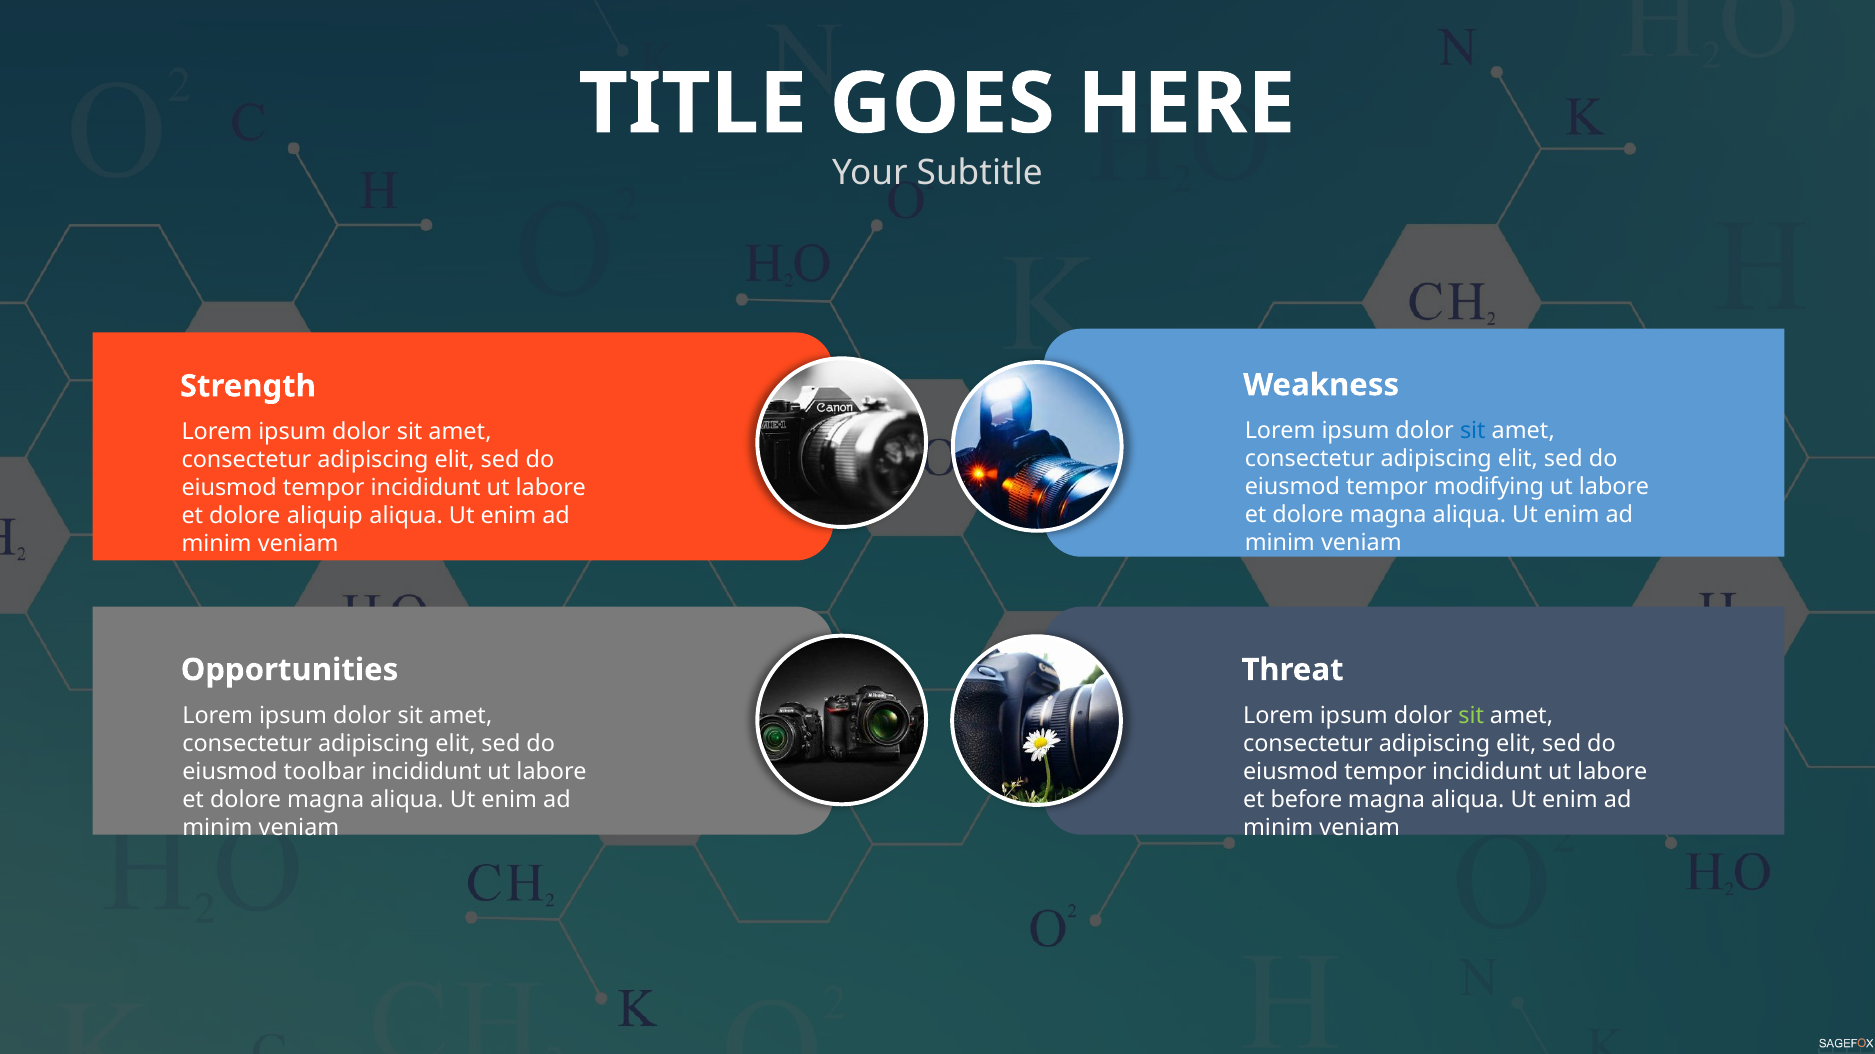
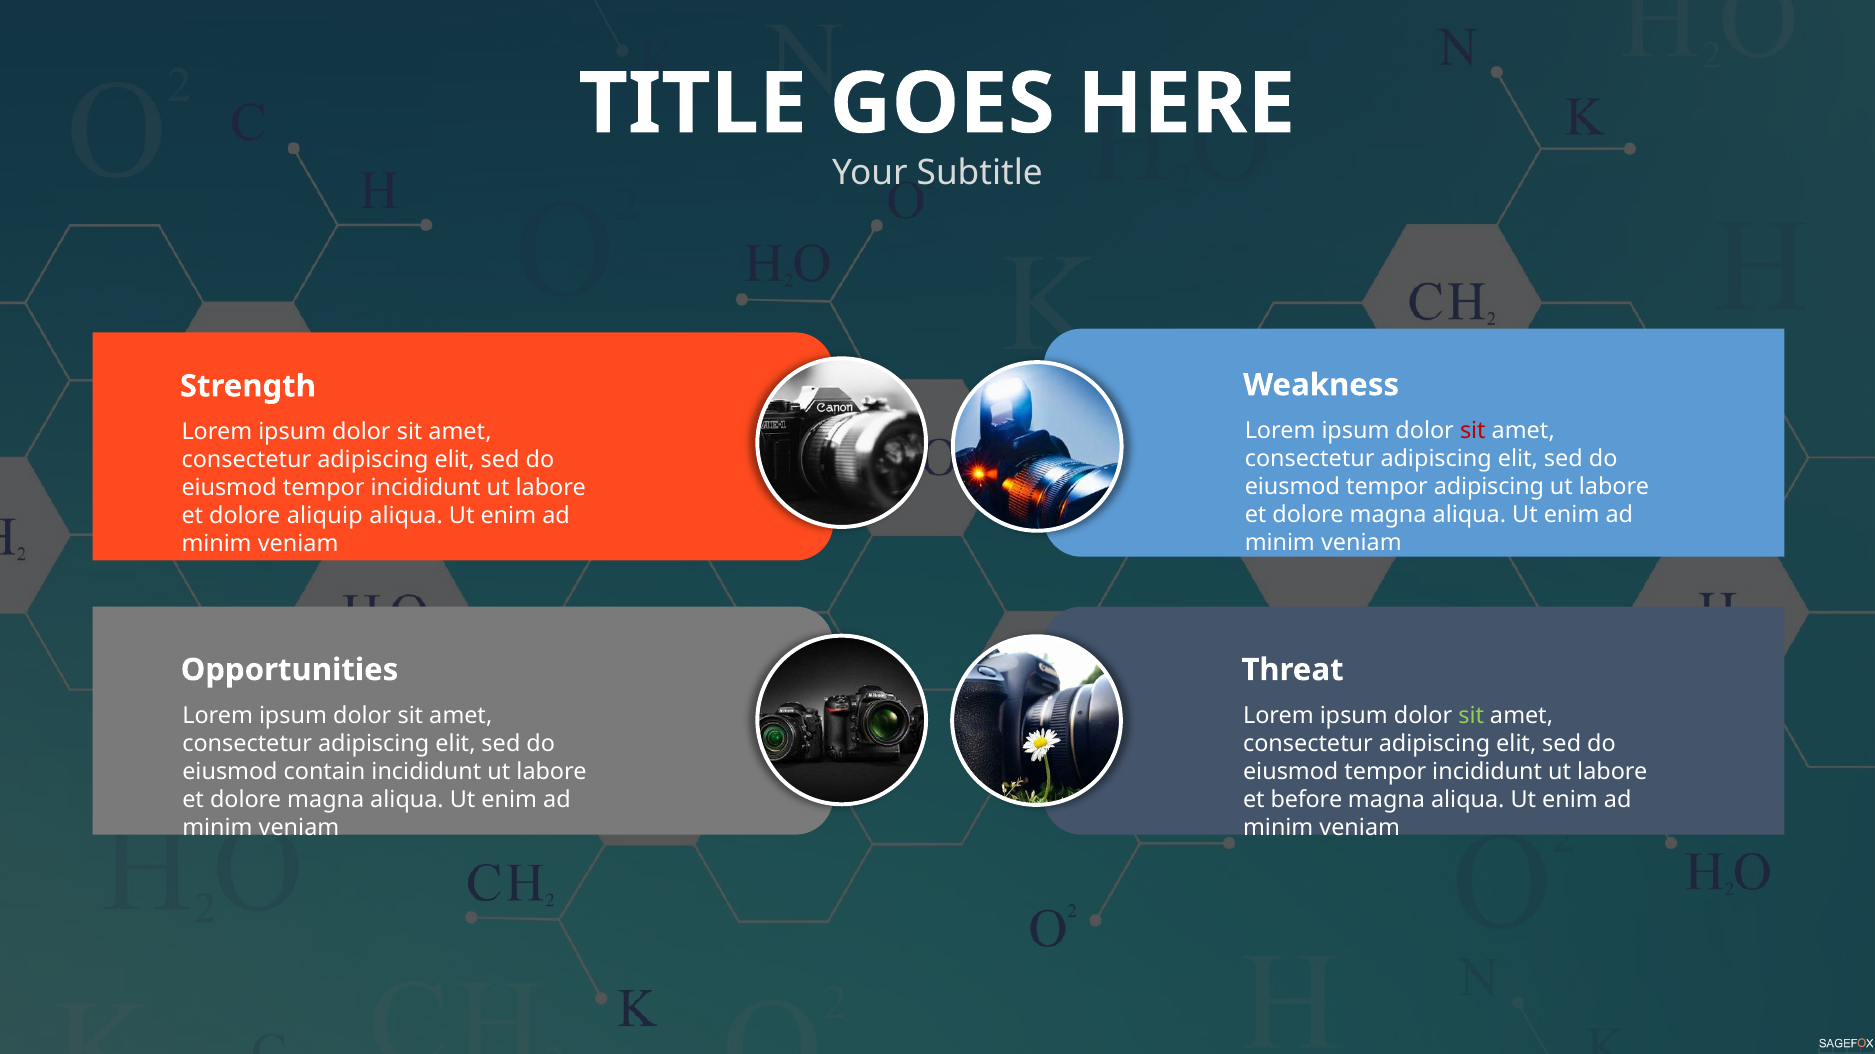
sit at (1473, 431) colour: blue -> red
tempor modifying: modifying -> adipiscing
toolbar: toolbar -> contain
